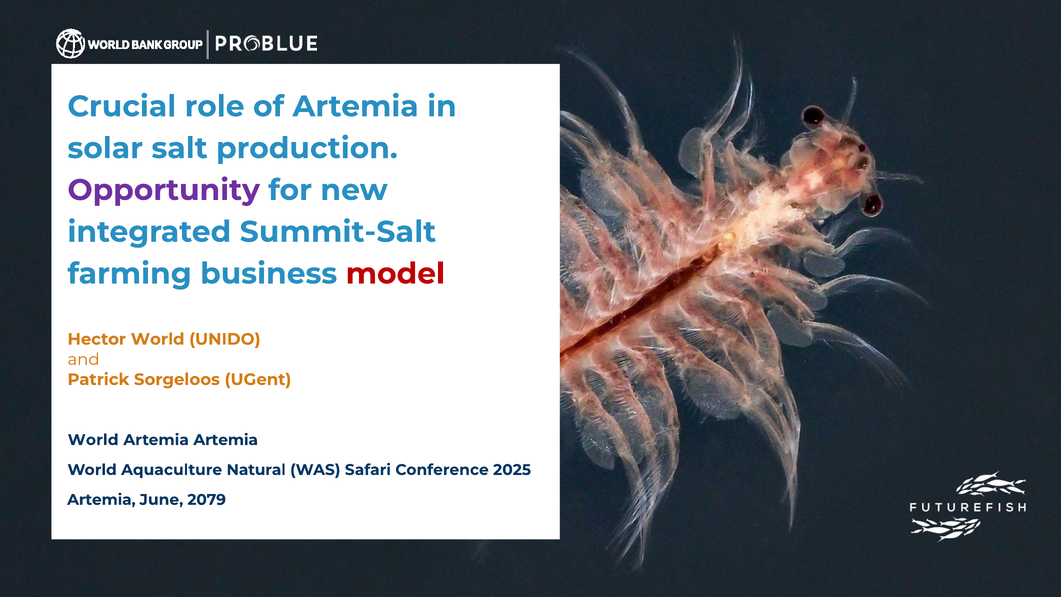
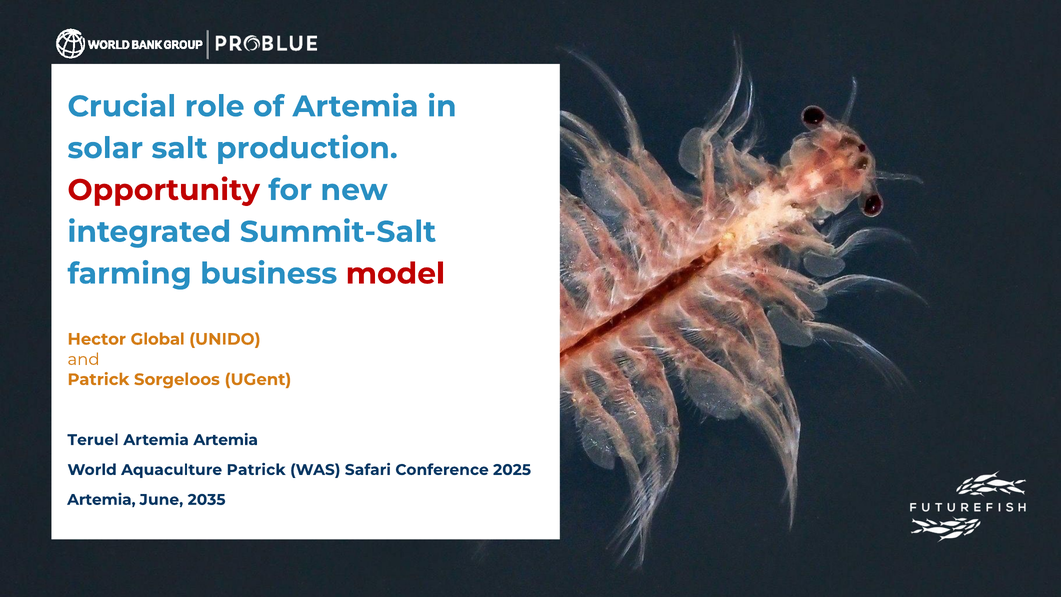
Opportunity colour: purple -> red
Hector World: World -> Global
World at (93, 440): World -> Teruel
Aquaculture Natural: Natural -> Patrick
2079: 2079 -> 2035
